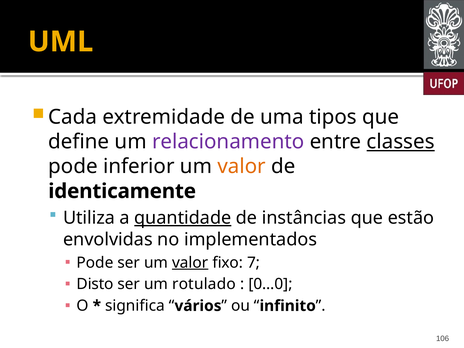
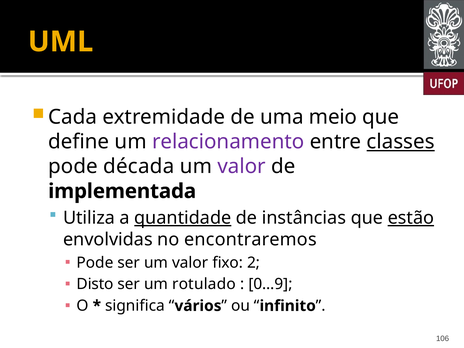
tipos: tipos -> meio
inferior: inferior -> década
valor at (242, 166) colour: orange -> purple
identicamente: identicamente -> implementada
estão underline: none -> present
implementados: implementados -> encontraremos
valor at (190, 263) underline: present -> none
7: 7 -> 2
0…0: 0…0 -> 0…9
